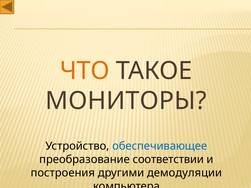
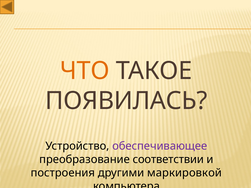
МОНИТОРЫ: МОНИТОРЫ -> ПОЯВИЛАСЬ
обеспечивающее colour: blue -> purple
демодуляции: демодуляции -> маркировкой
